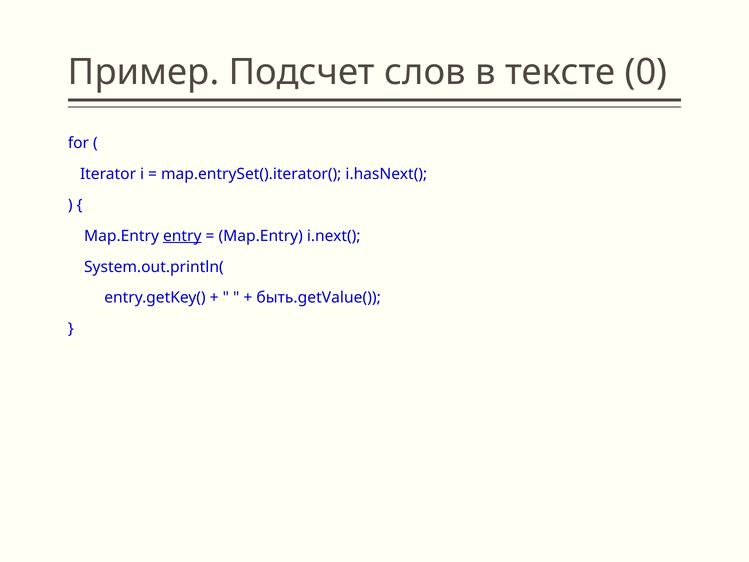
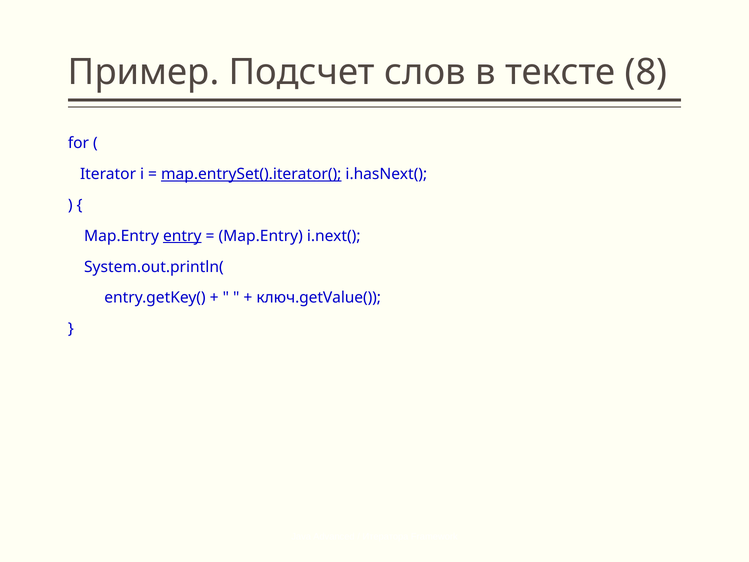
0: 0 -> 8
map.entrySet().iterator( underline: none -> present
быть.getValue(: быть.getValue( -> ключ.getValue(
